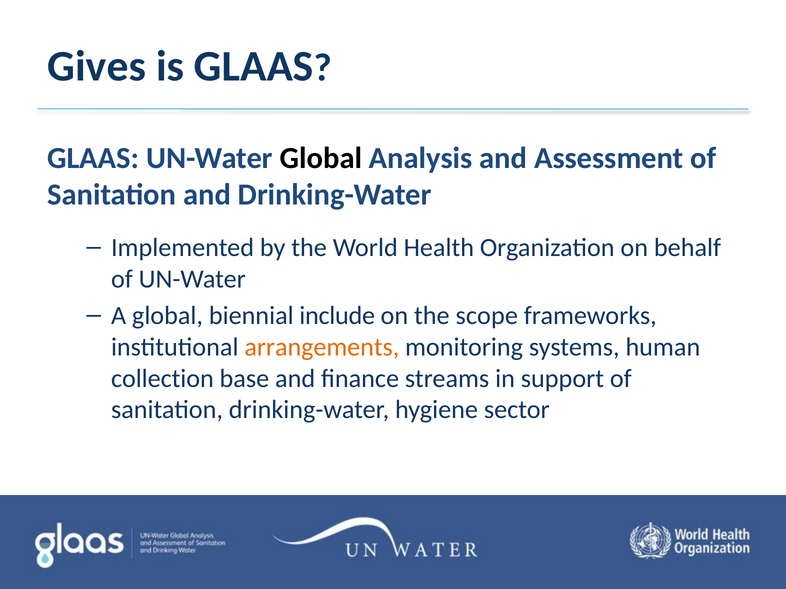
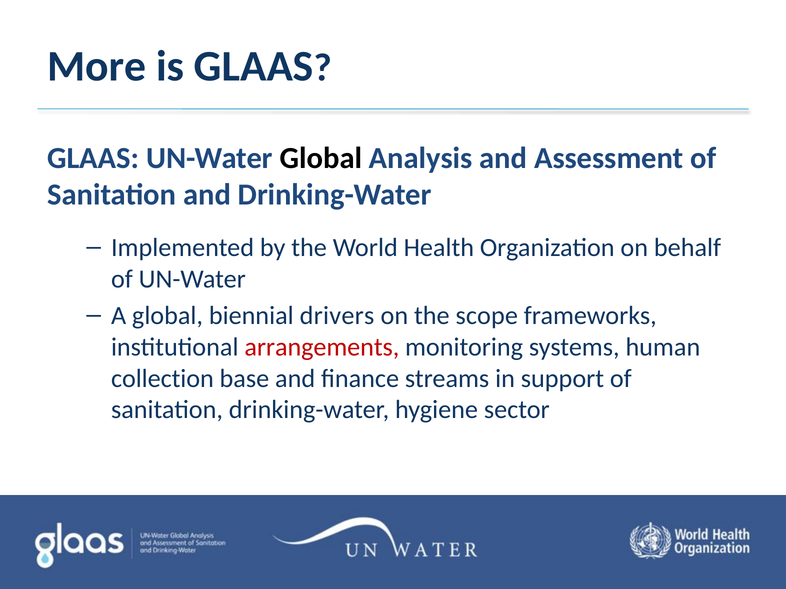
Gives: Gives -> More
include: include -> drivers
arrangements colour: orange -> red
